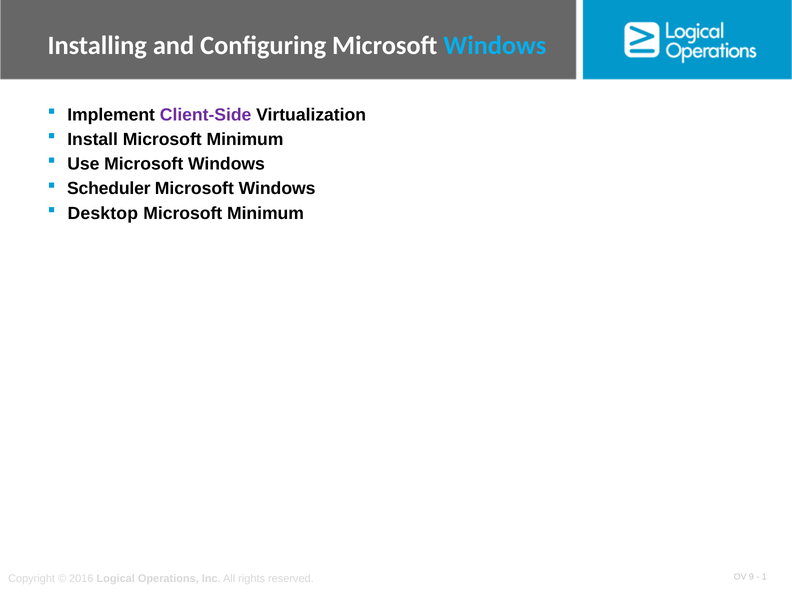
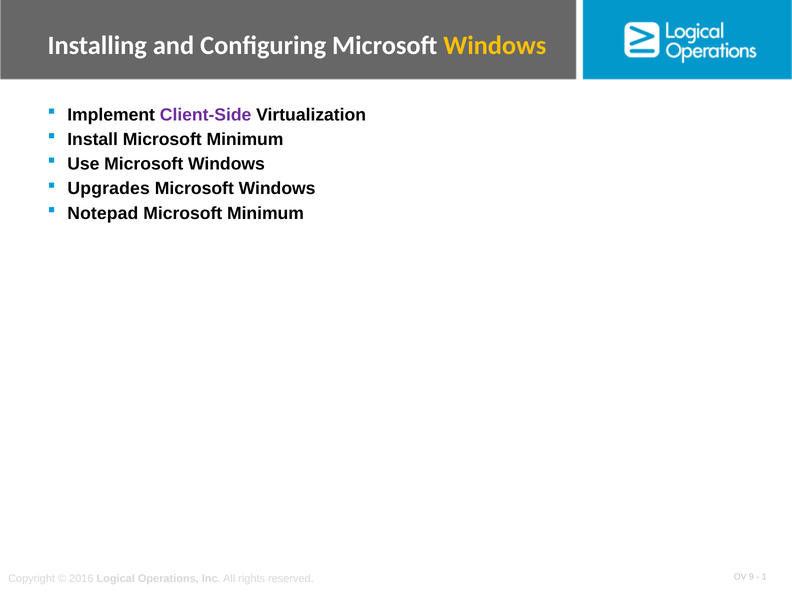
Windows at (495, 45) colour: light blue -> yellow
Scheduler: Scheduler -> Upgrades
Desktop: Desktop -> Notepad
